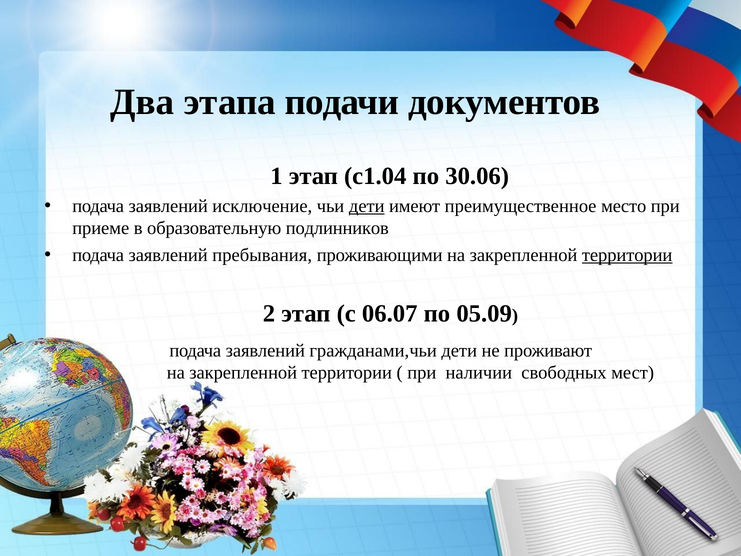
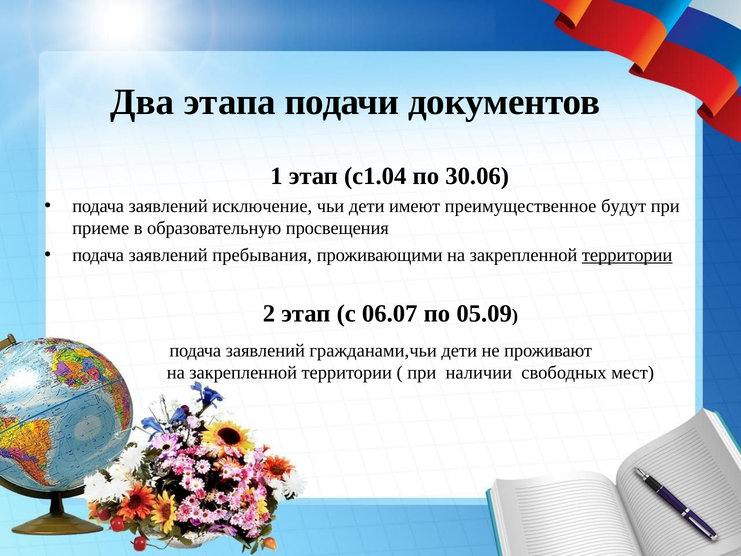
дети at (367, 206) underline: present -> none
место: место -> будут
подлинников: подлинников -> просвещения
